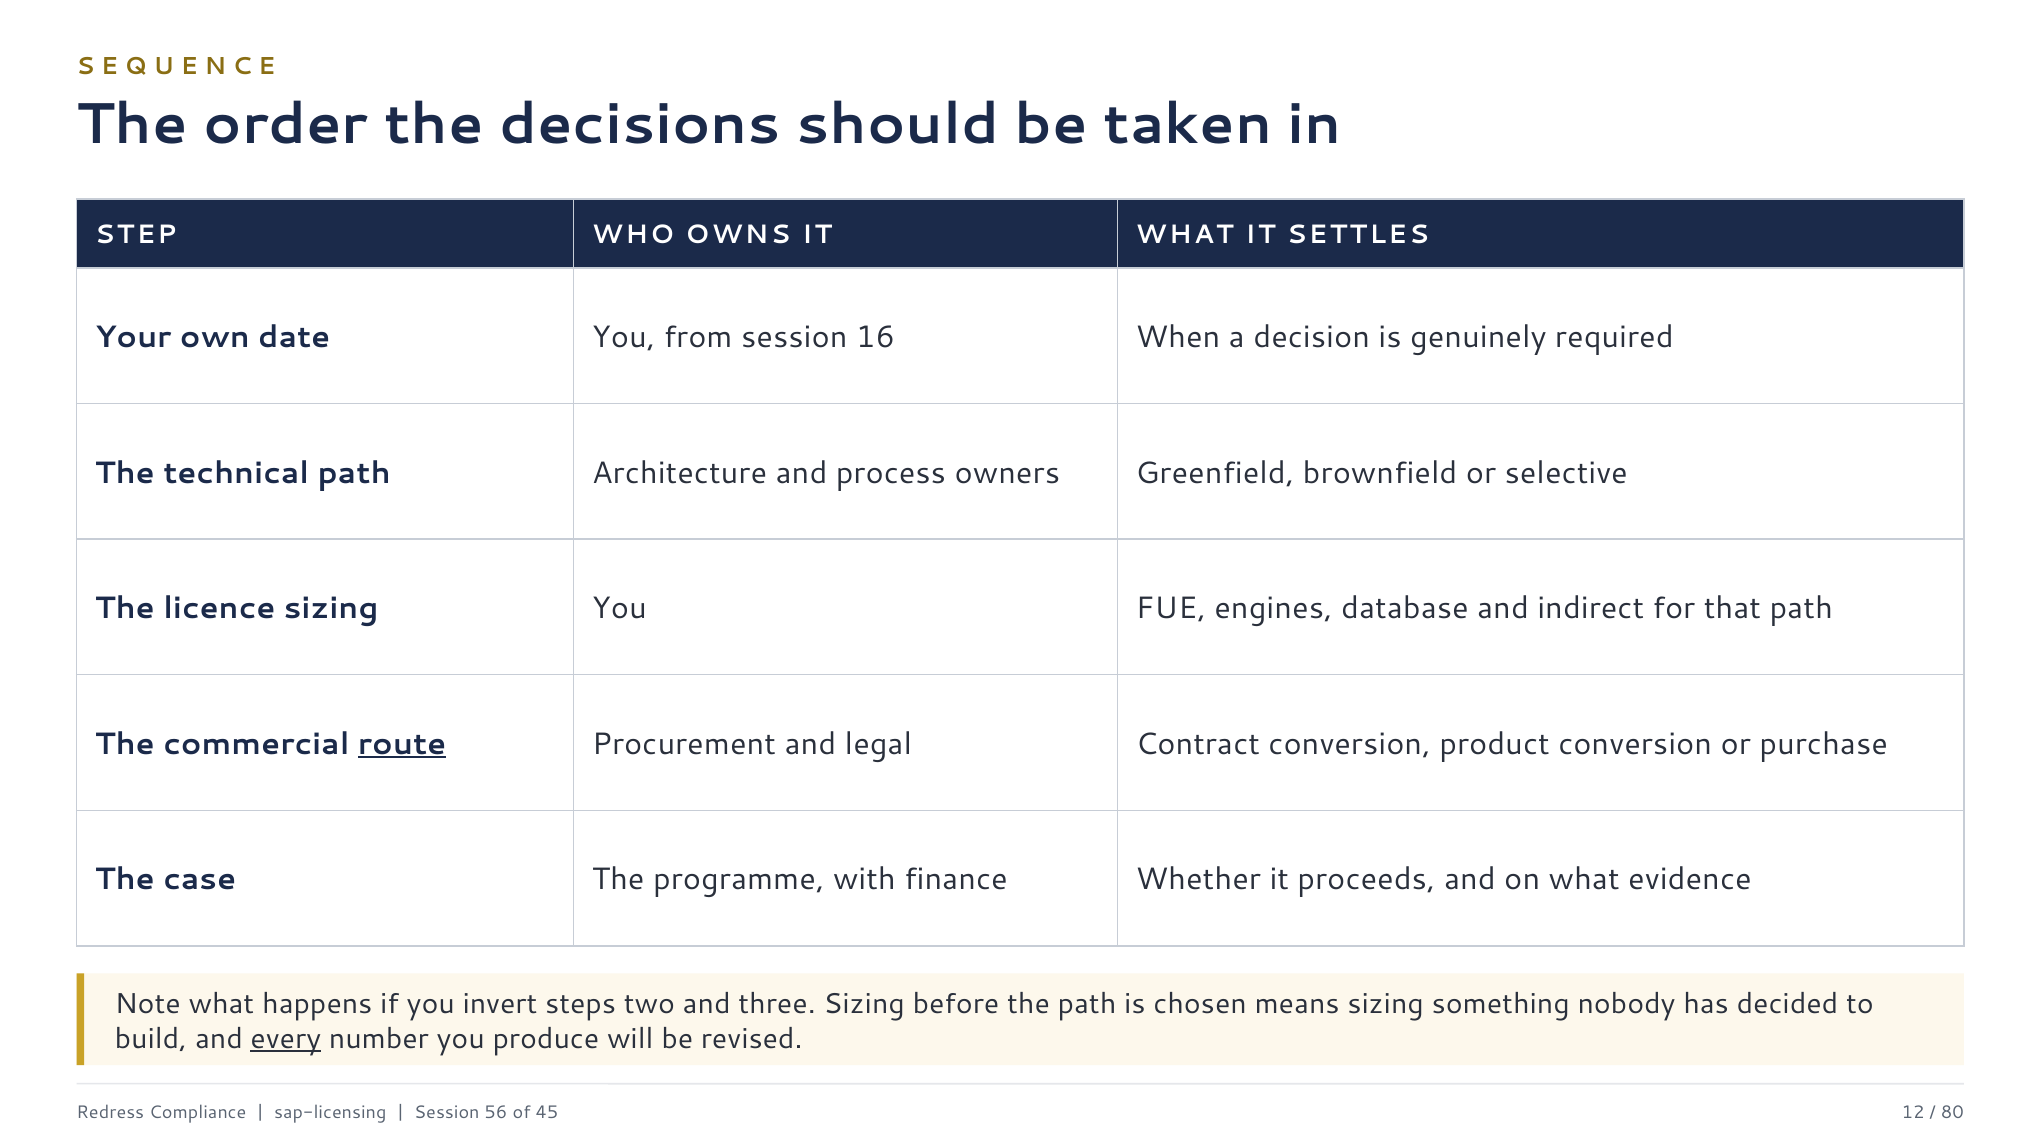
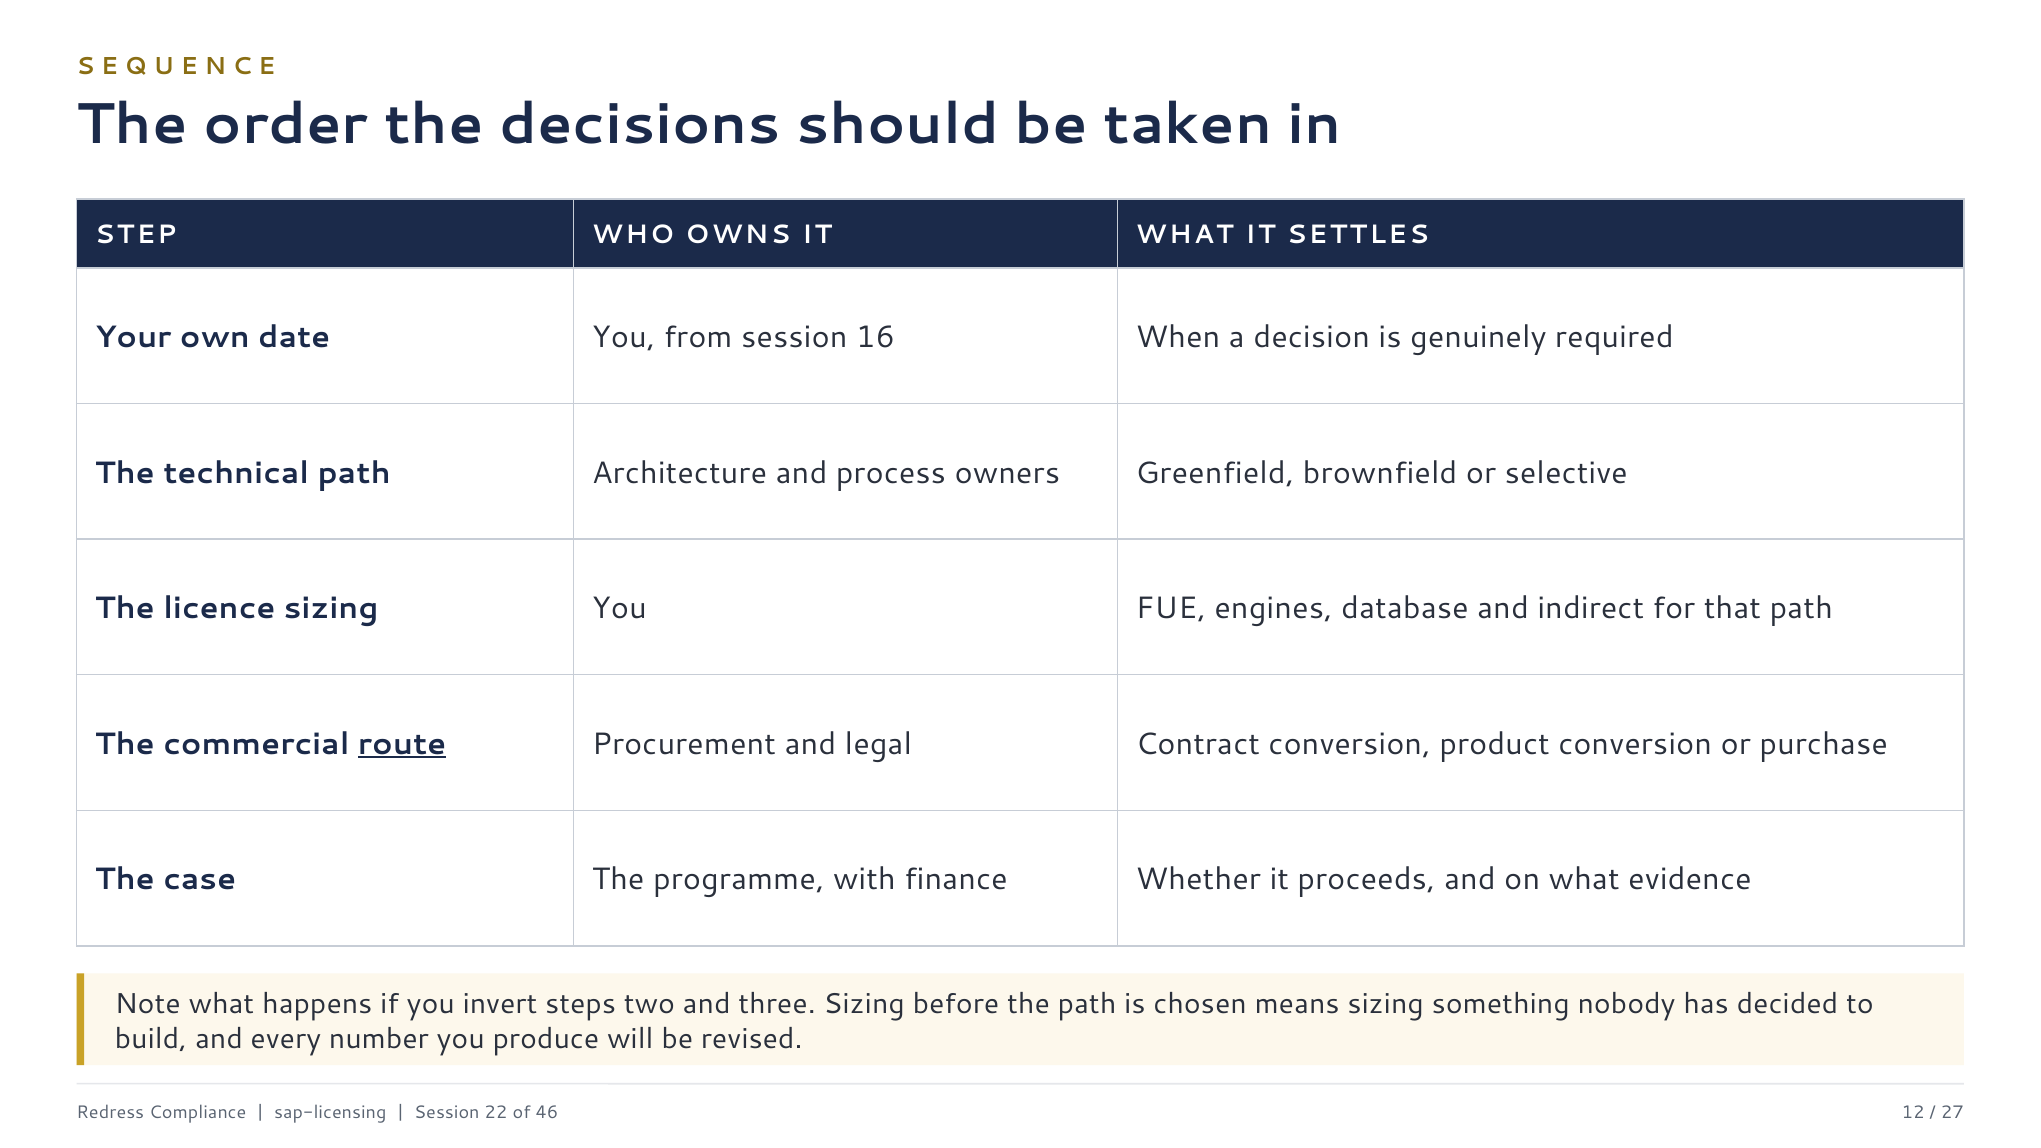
every underline: present -> none
56: 56 -> 22
45: 45 -> 46
80: 80 -> 27
